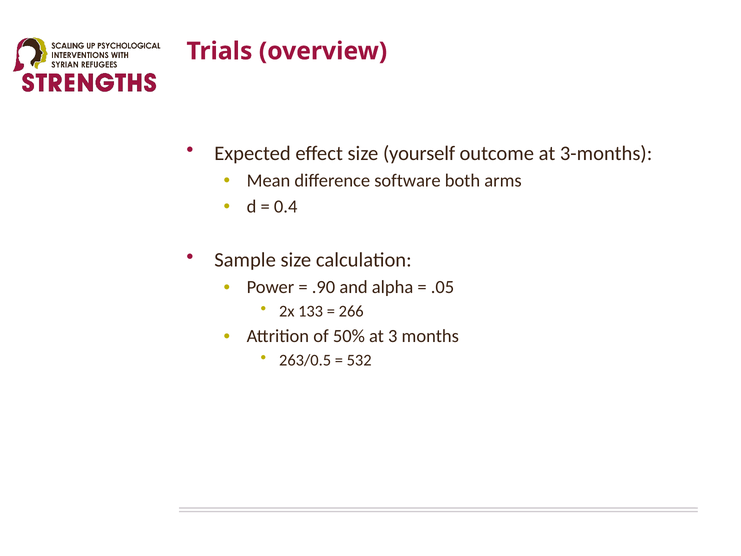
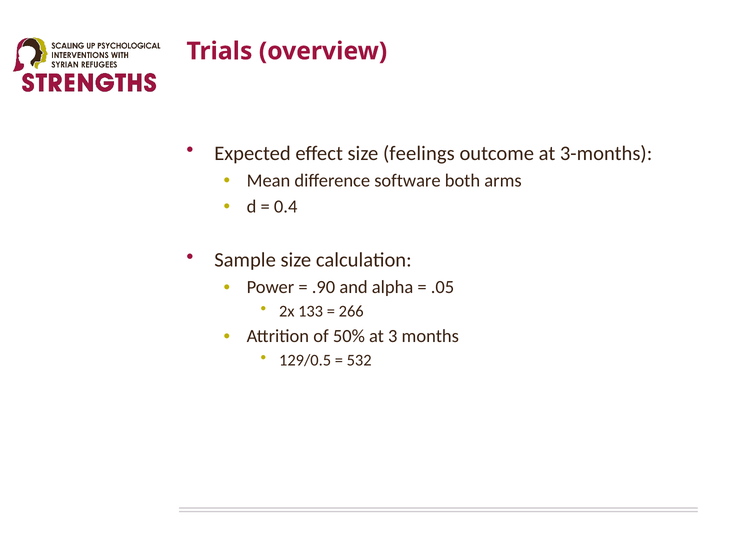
yourself: yourself -> feelings
263/0.5: 263/0.5 -> 129/0.5
